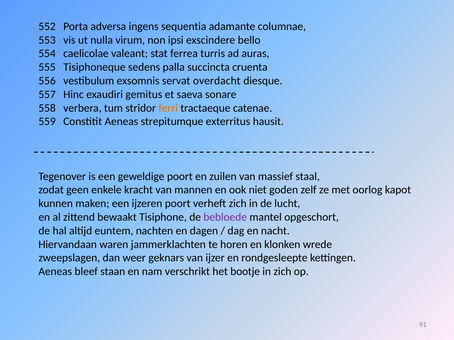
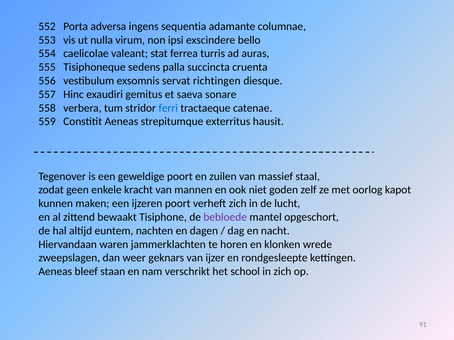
overdacht: overdacht -> richtingen
ferri colour: orange -> blue
bootje: bootje -> school
